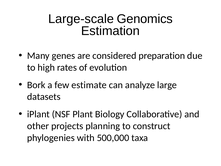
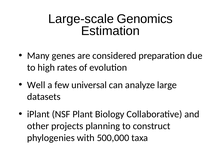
Bork: Bork -> Well
estimate: estimate -> universal
